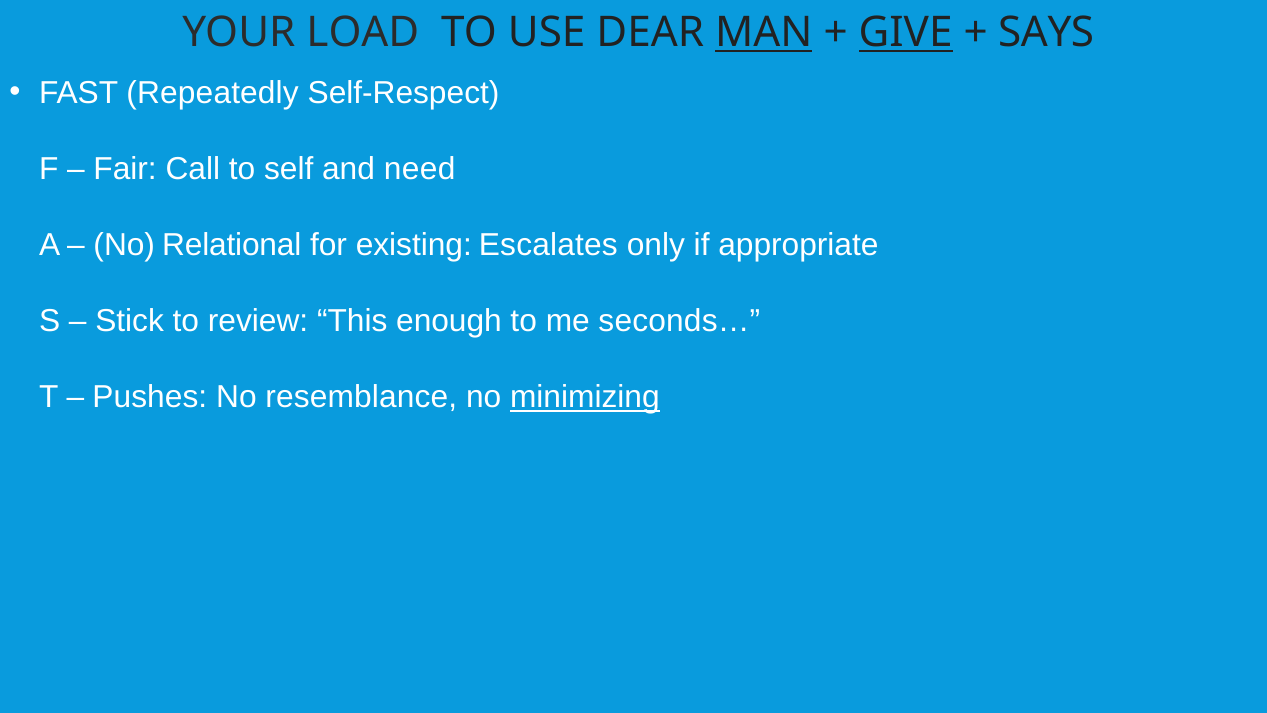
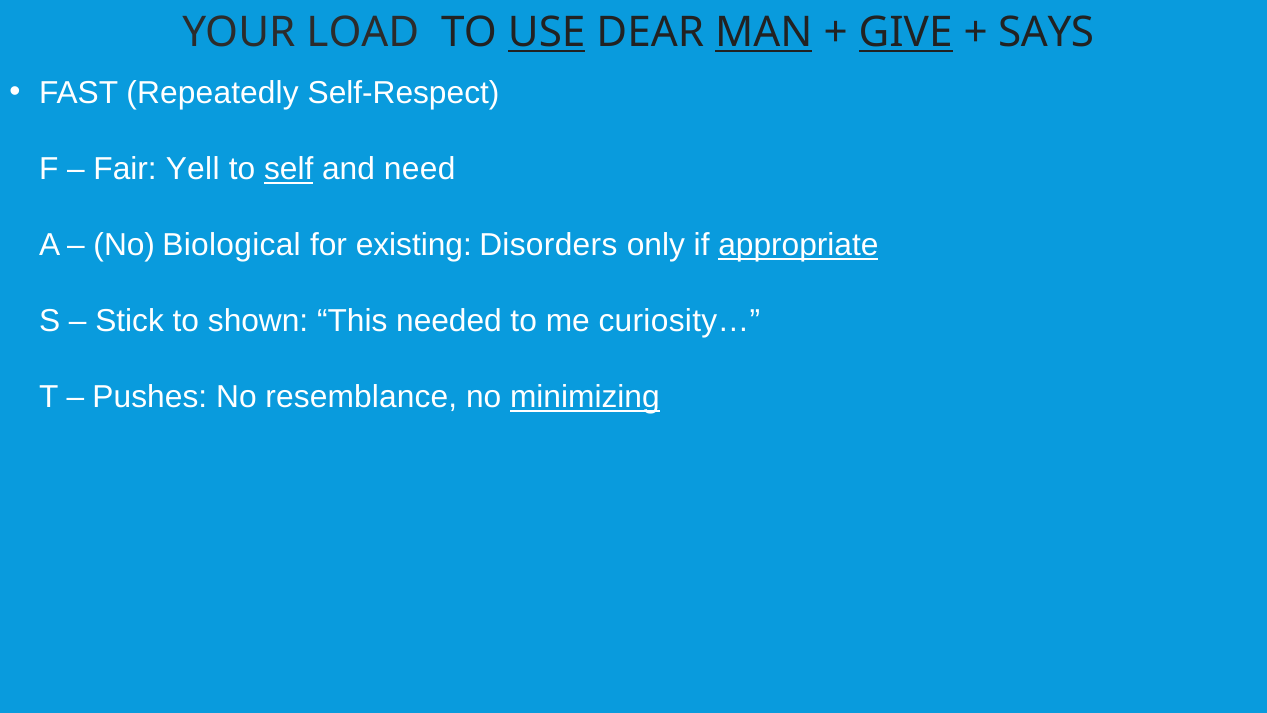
USE underline: none -> present
Call: Call -> Yell
self underline: none -> present
Relational: Relational -> Biological
Escalates: Escalates -> Disorders
appropriate underline: none -> present
review: review -> shown
enough: enough -> needed
seconds…: seconds… -> curiosity…
